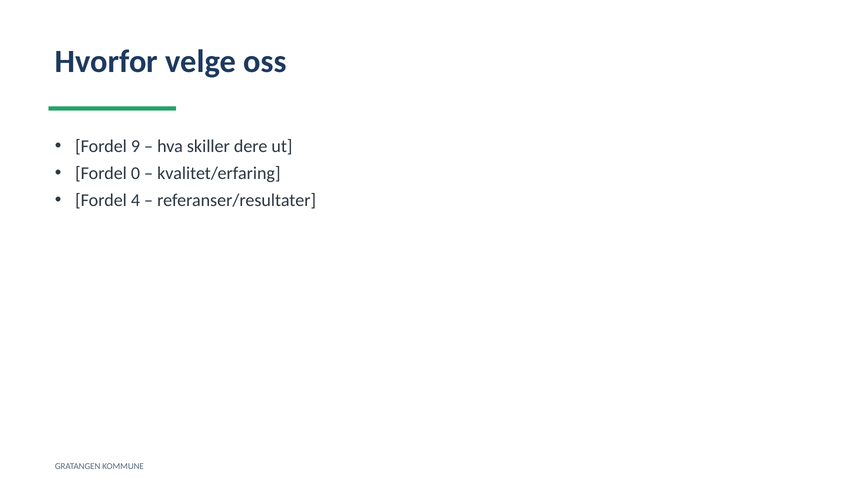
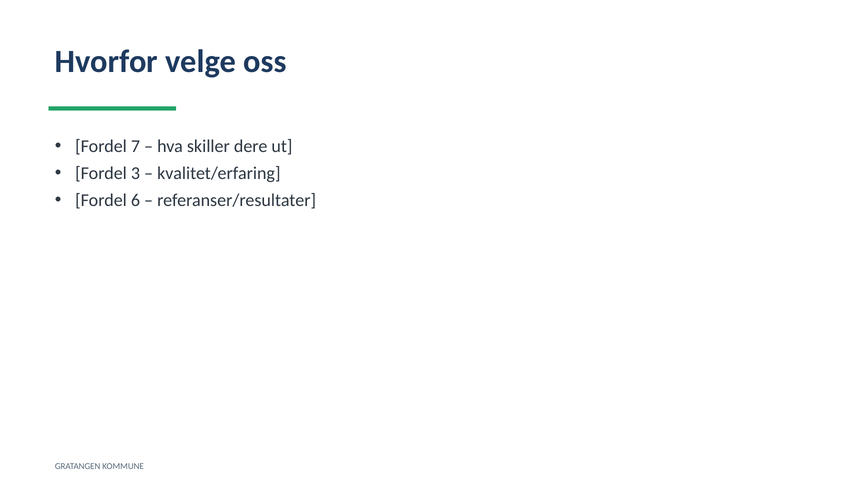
9: 9 -> 7
0: 0 -> 3
4: 4 -> 6
